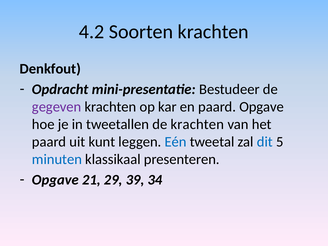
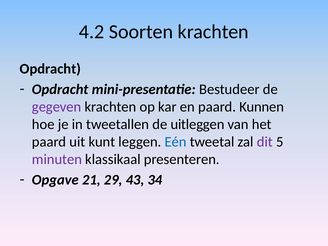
Denkfout at (50, 69): Denkfout -> Opdracht
paard Opgave: Opgave -> Kunnen
de krachten: krachten -> uitleggen
dit colour: blue -> purple
minuten colour: blue -> purple
39: 39 -> 43
